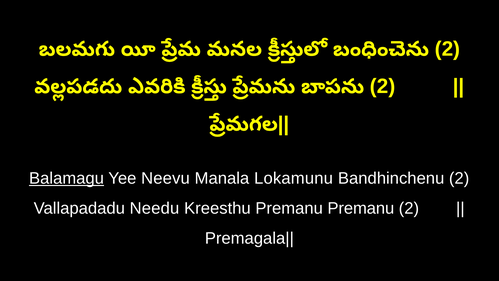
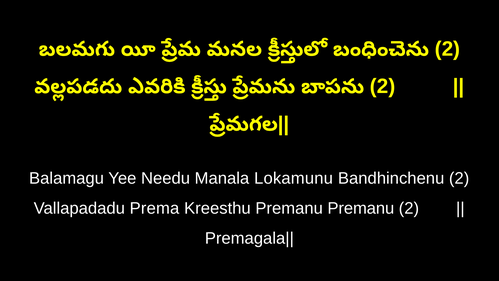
Balamagu underline: present -> none
Neevu: Neevu -> Needu
Needu: Needu -> Prema
